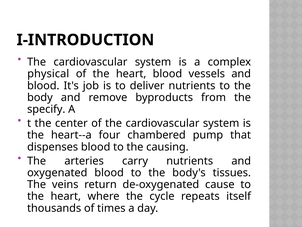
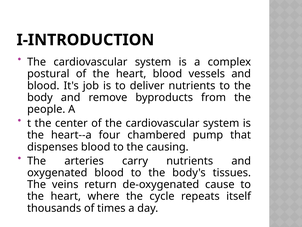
physical: physical -> postural
specify: specify -> people
